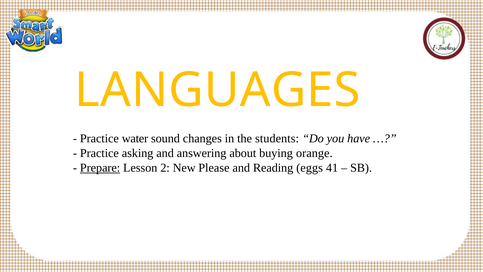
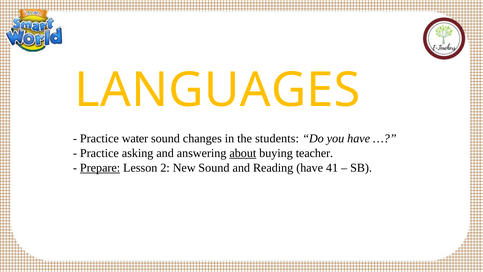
about underline: none -> present
orange: orange -> teacher
New Please: Please -> Sound
Reading eggs: eggs -> have
